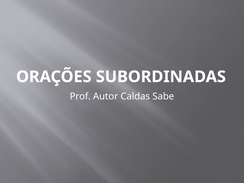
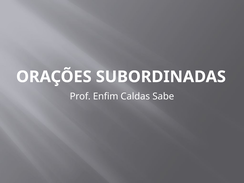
Autor: Autor -> Enfim
